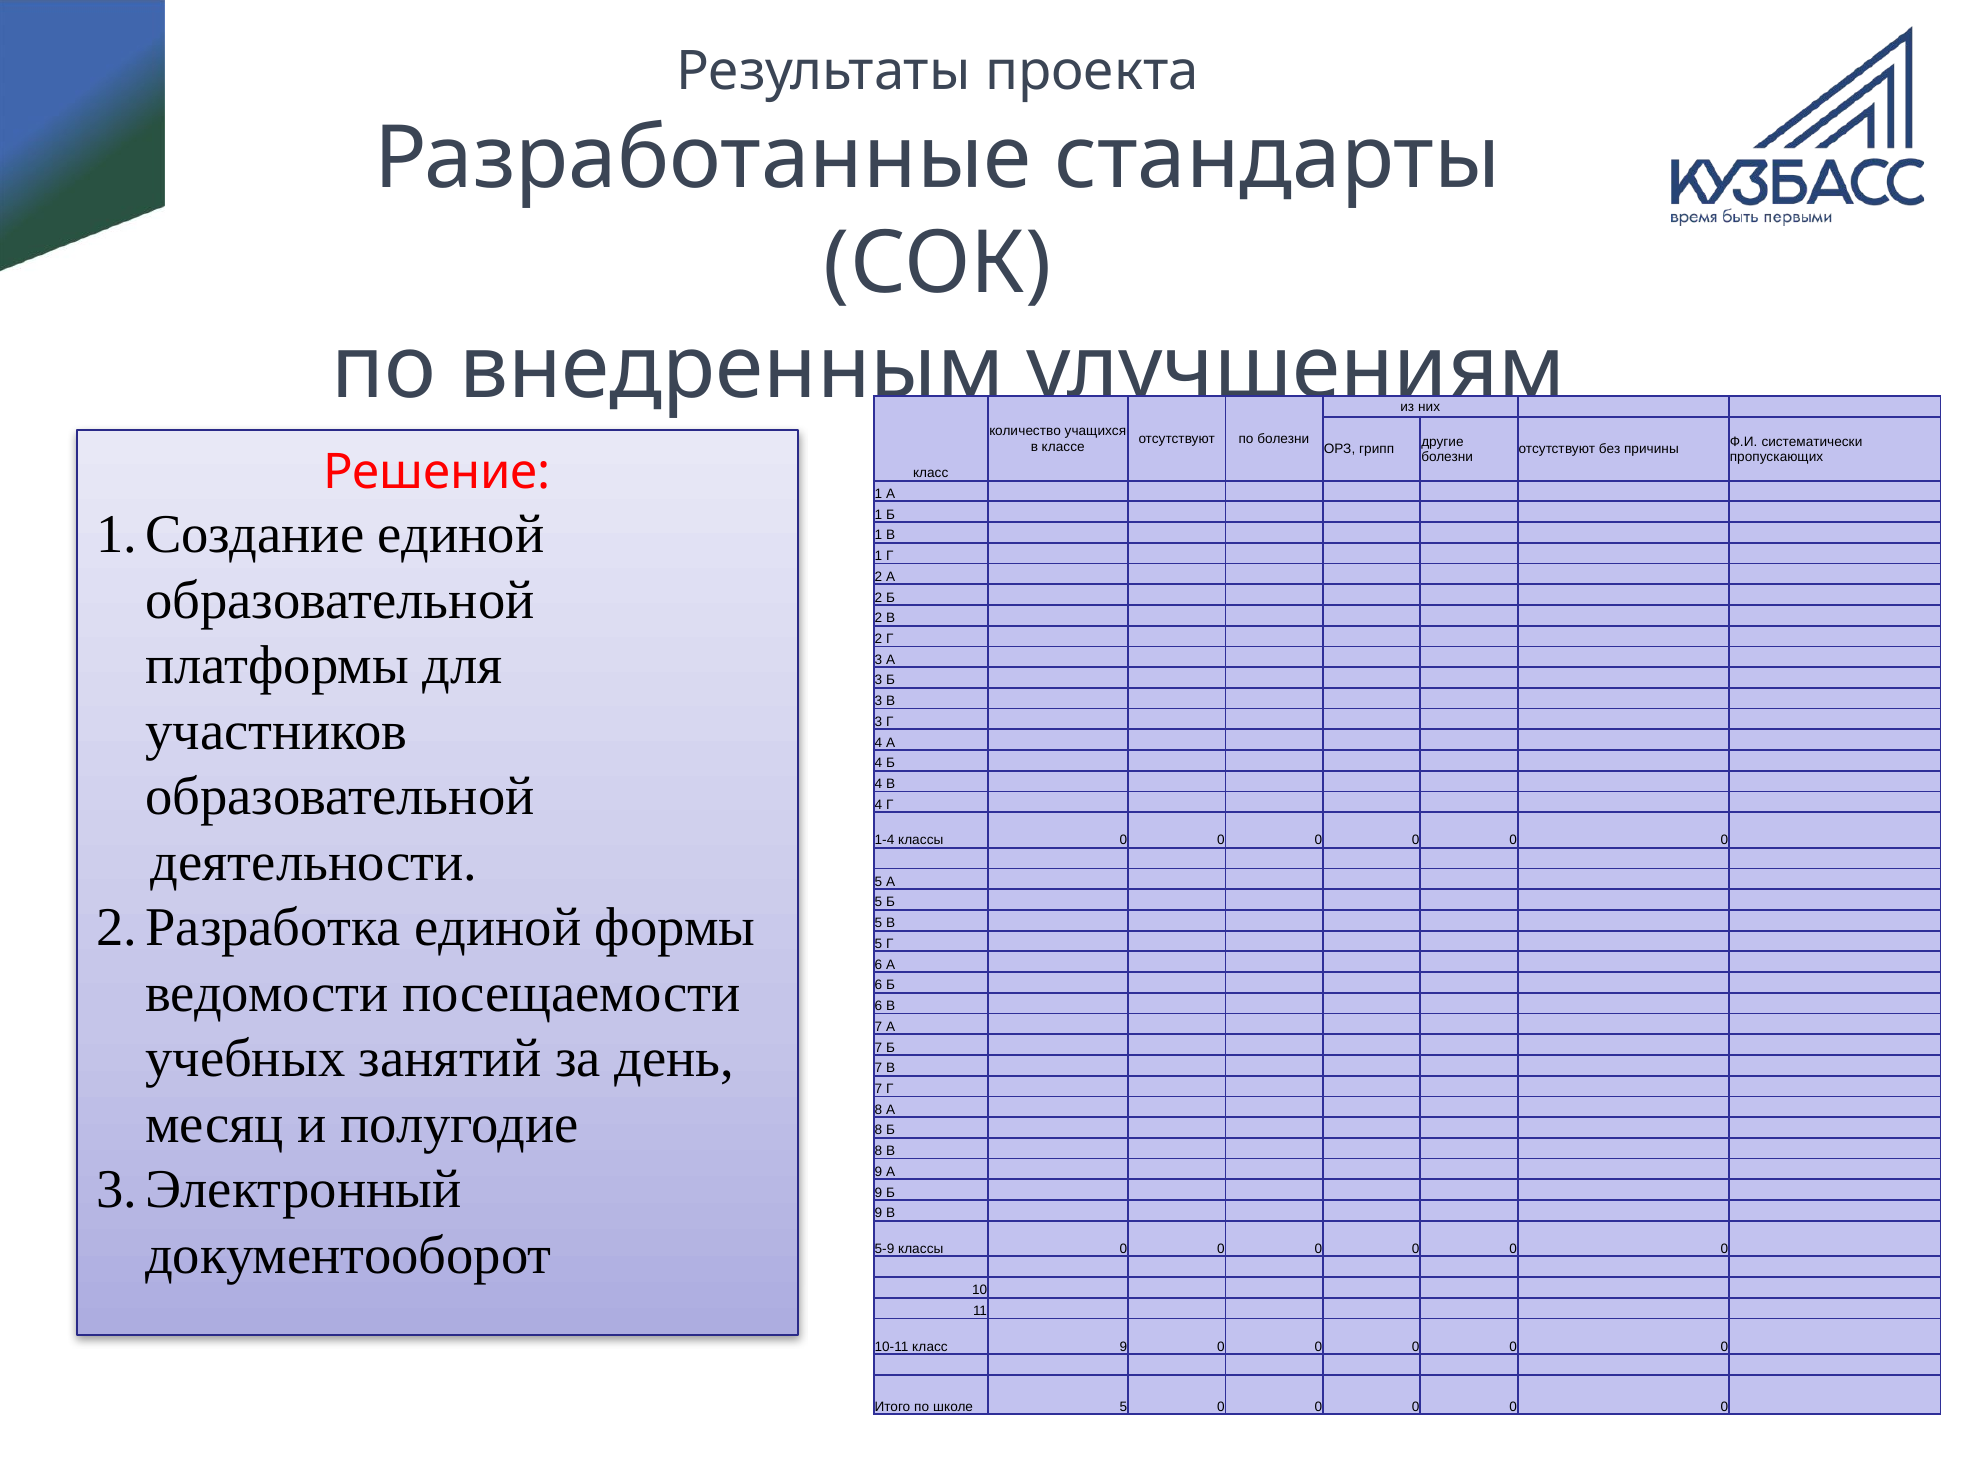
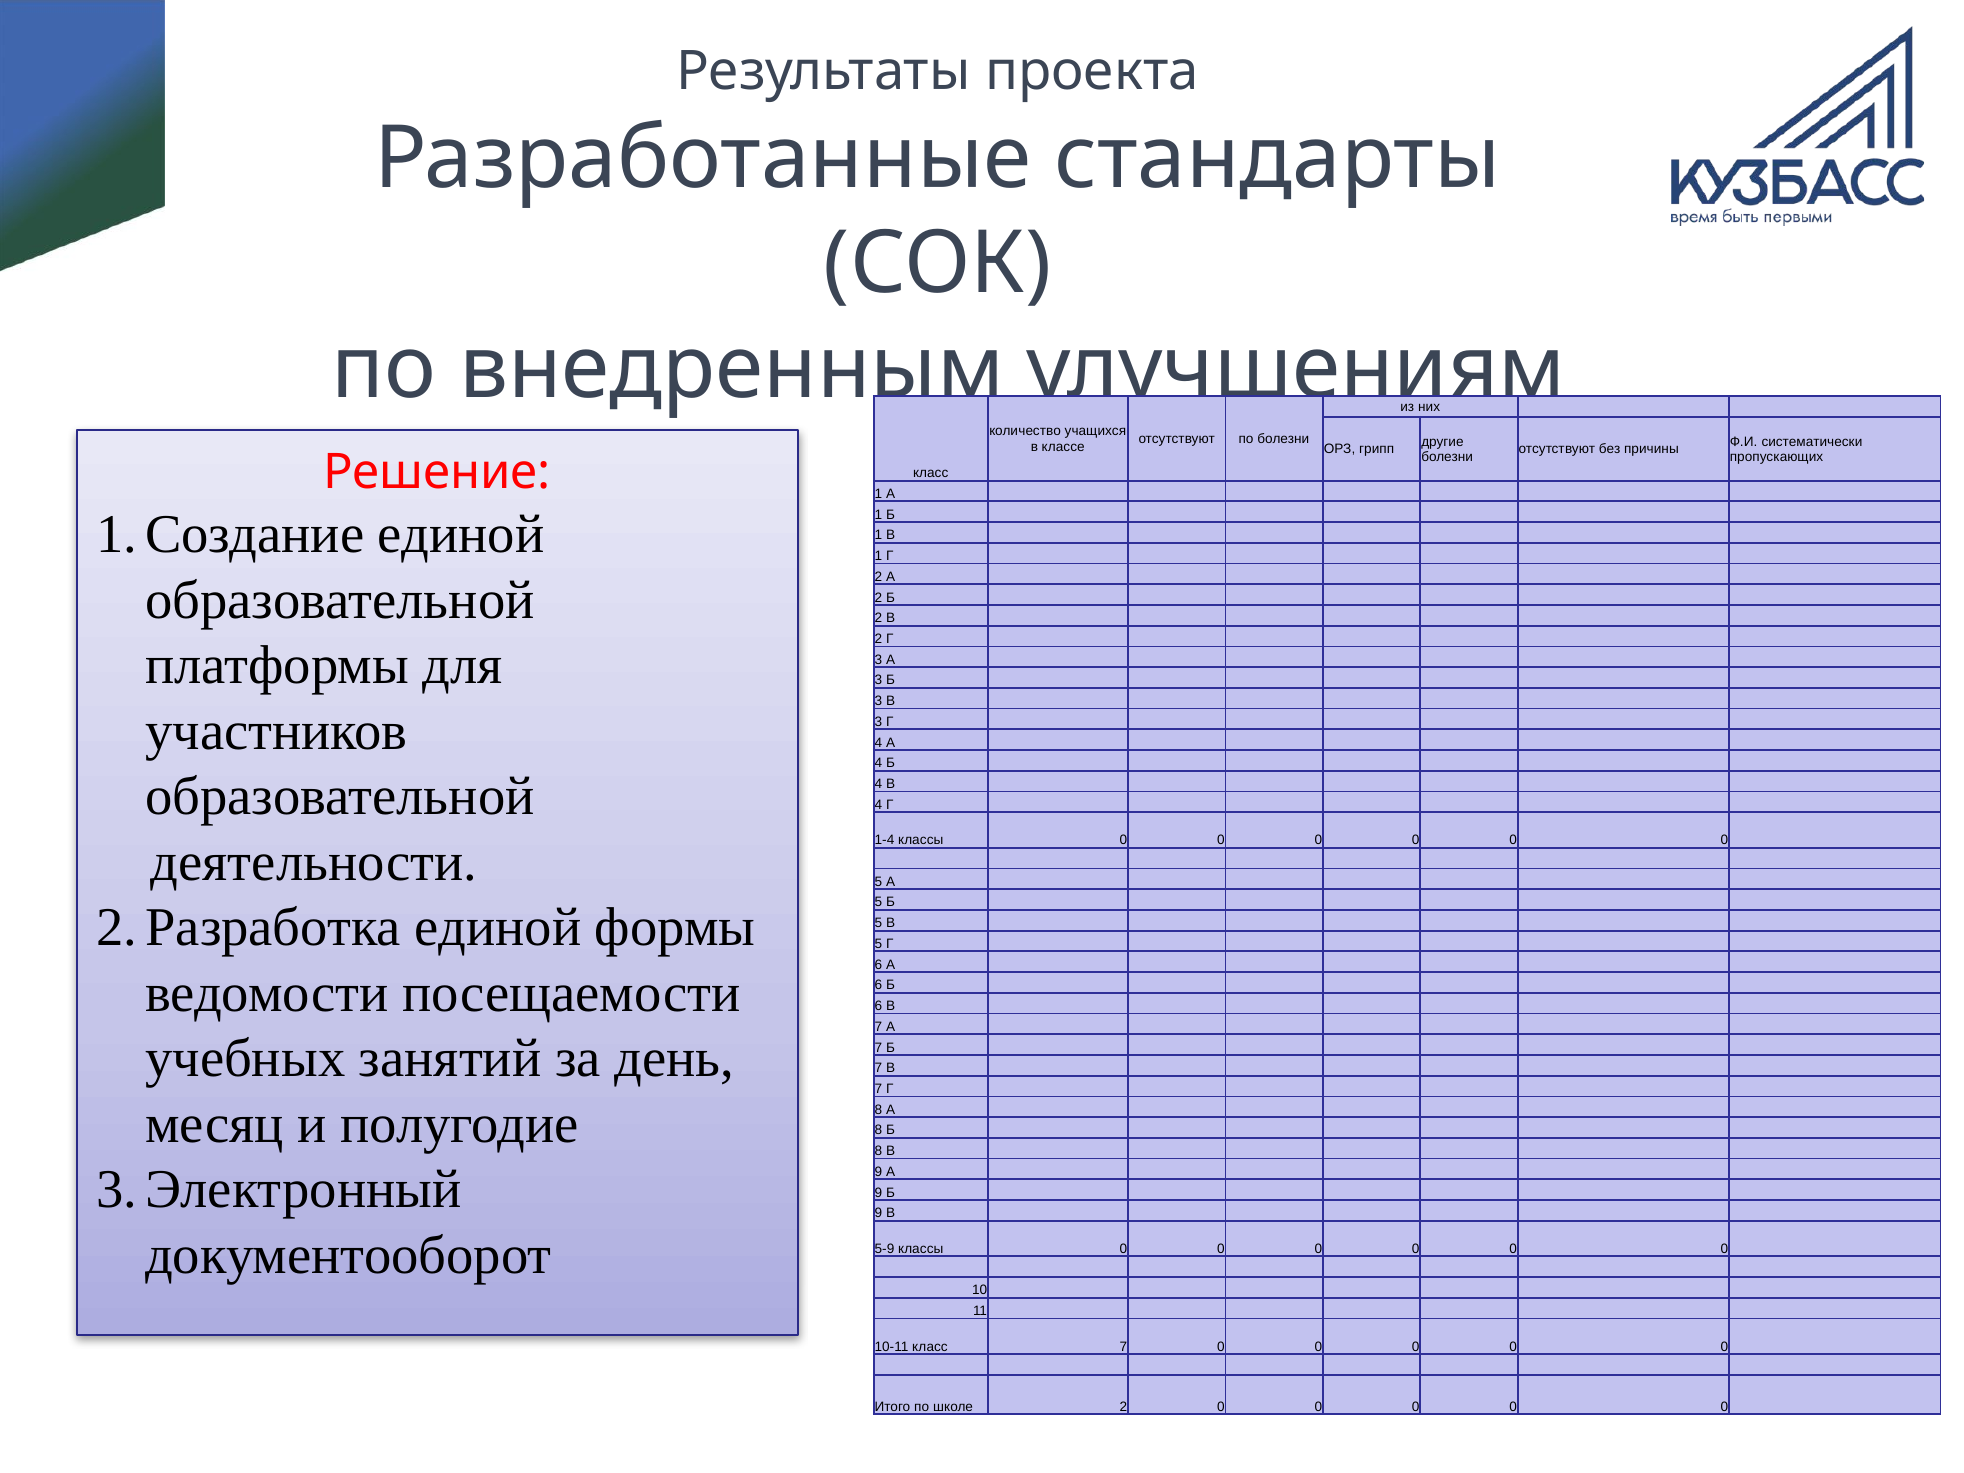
класс 9: 9 -> 7
школе 5: 5 -> 2
